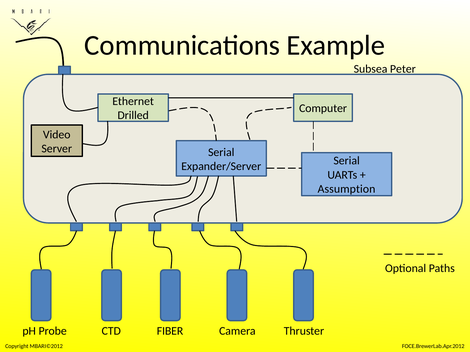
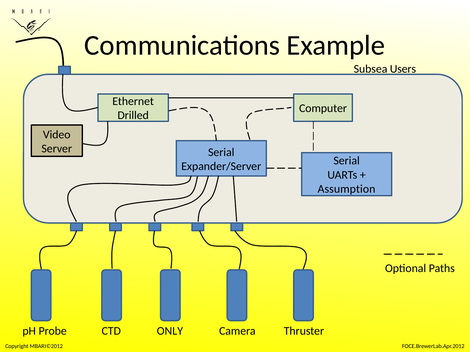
Peter: Peter -> Users
FIBER: FIBER -> ONLY
